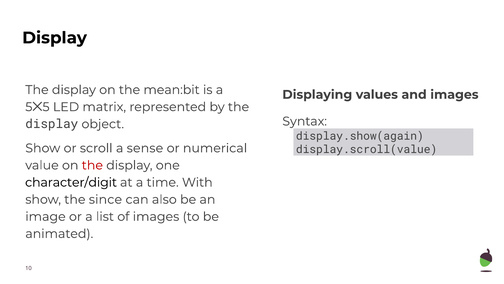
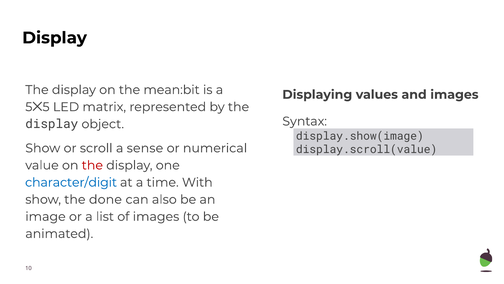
display.show(again: display.show(again -> display.show(image
character/digit colour: black -> blue
since: since -> done
